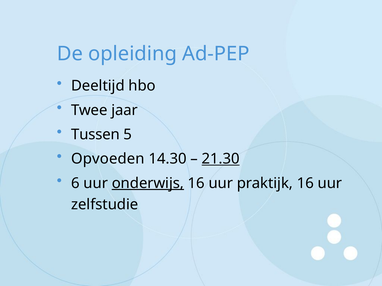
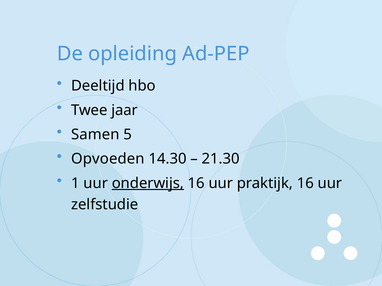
Tussen: Tussen -> Samen
21.30 underline: present -> none
6: 6 -> 1
